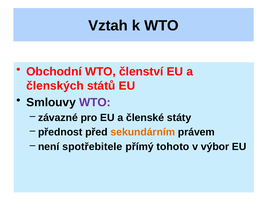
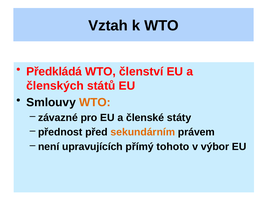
Obchodní: Obchodní -> Předkládá
WTO at (95, 102) colour: purple -> orange
spotřebitele: spotřebitele -> upravujících
